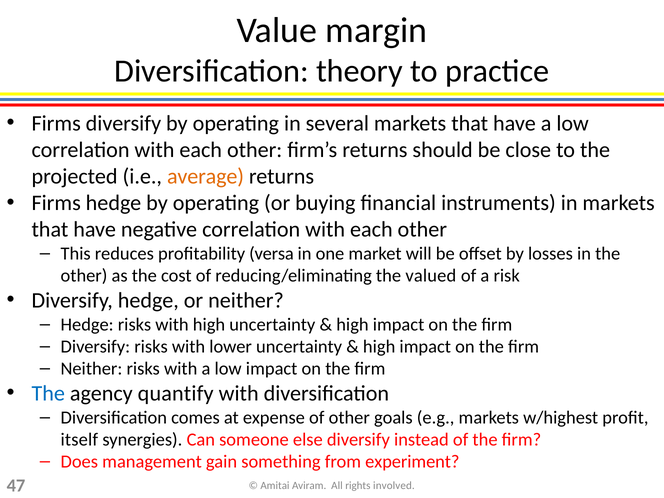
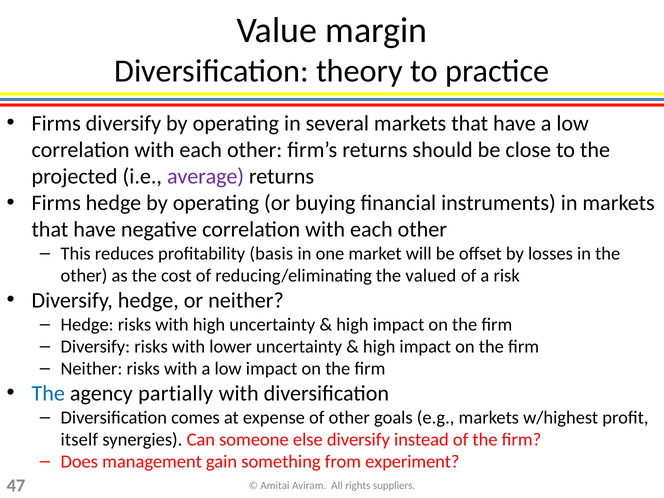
average colour: orange -> purple
versa: versa -> basis
quantify: quantify -> partially
involved: involved -> suppliers
